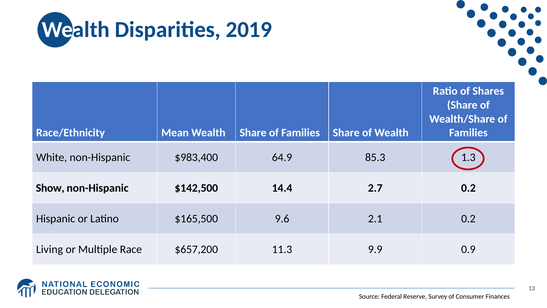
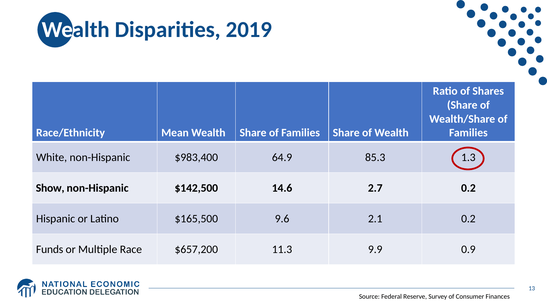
14.4: 14.4 -> 14.6
Living: Living -> Funds
